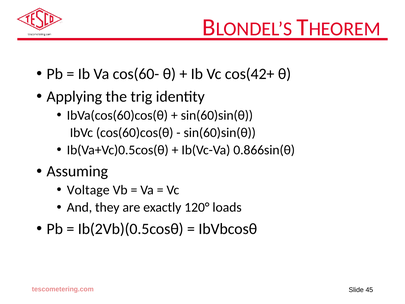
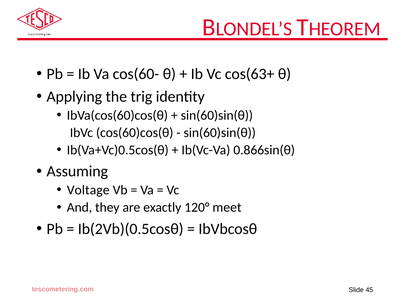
cos(42+: cos(42+ -> cos(63+
loads: loads -> meet
